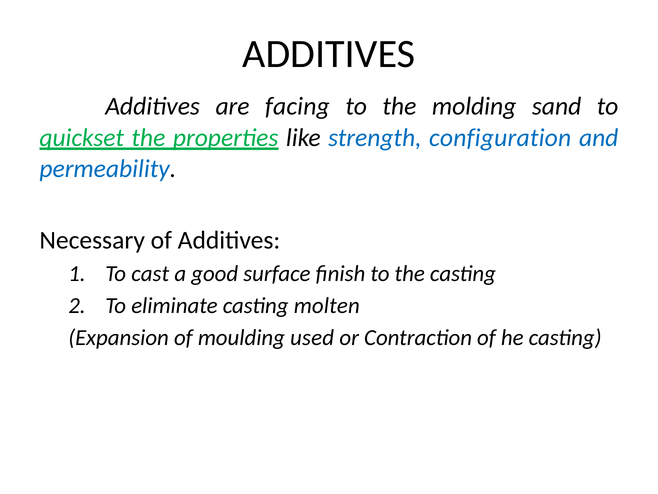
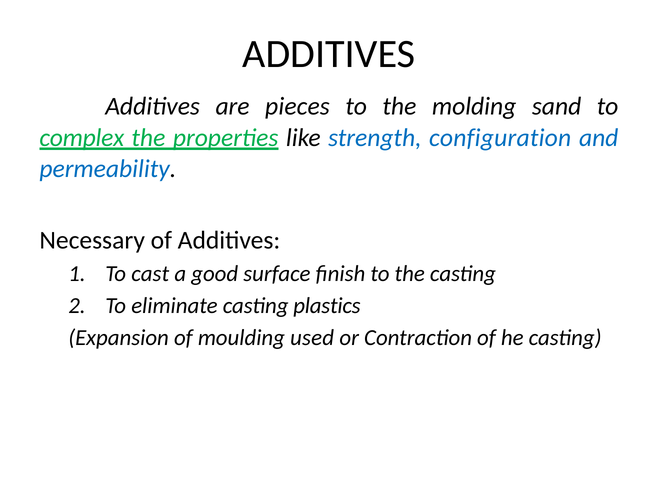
facing: facing -> pieces
quickset: quickset -> complex
molten: molten -> plastics
